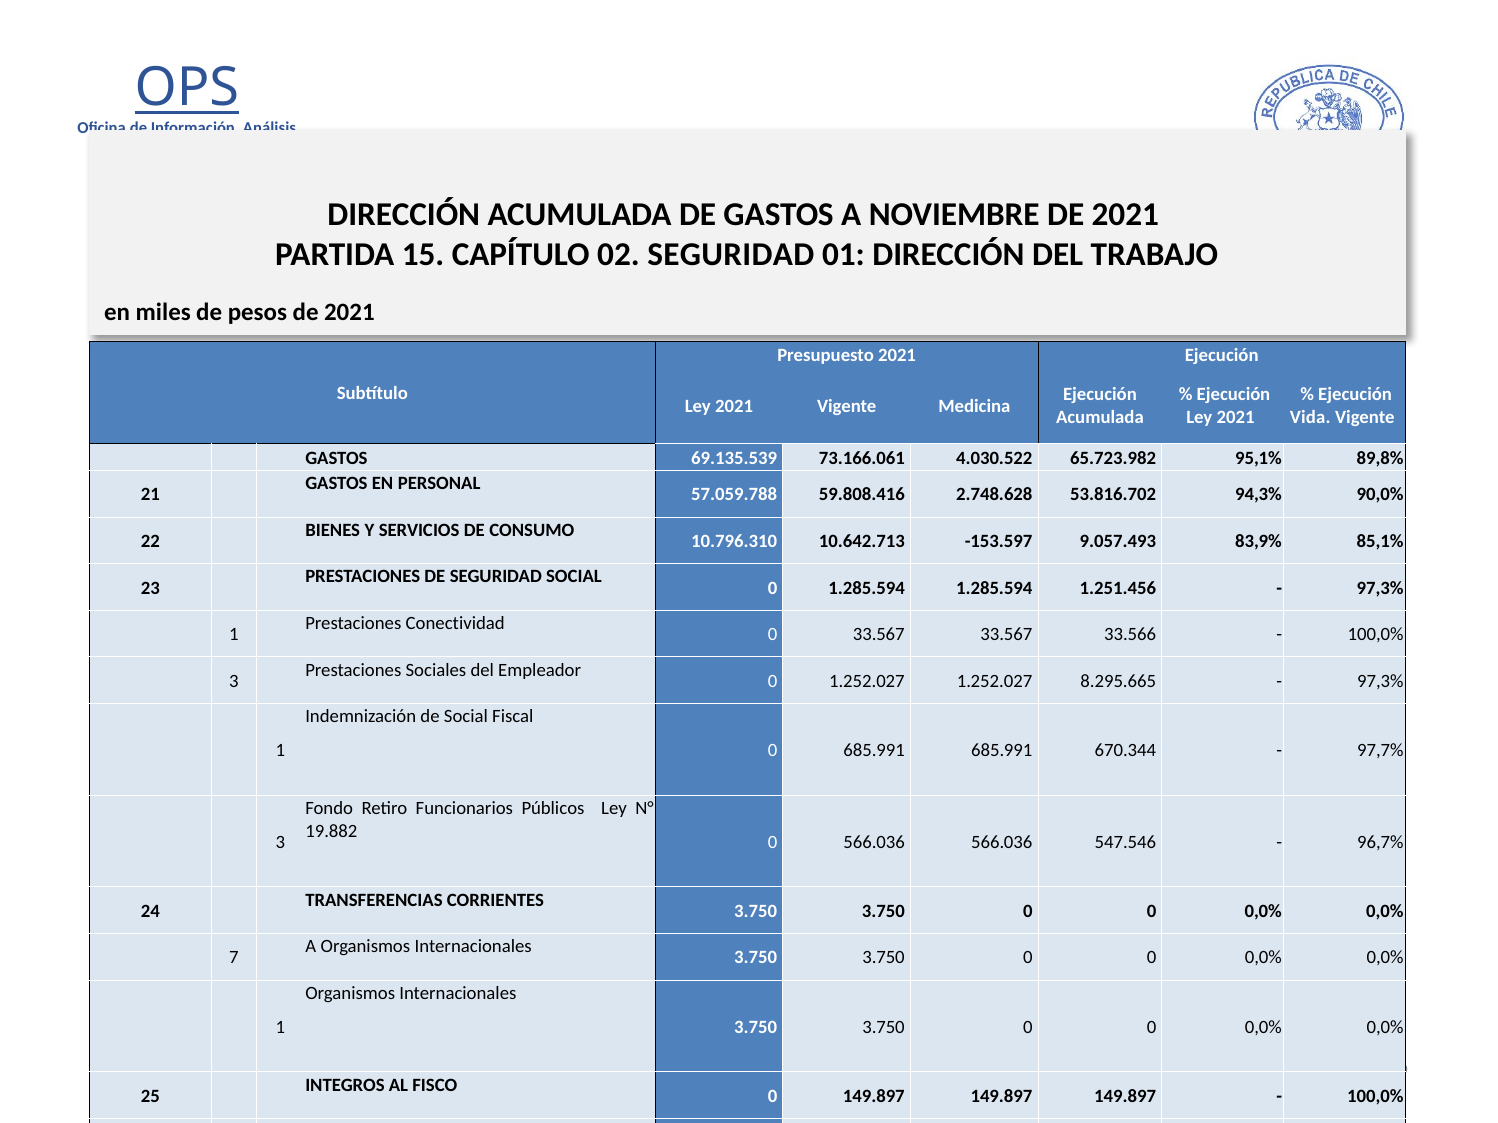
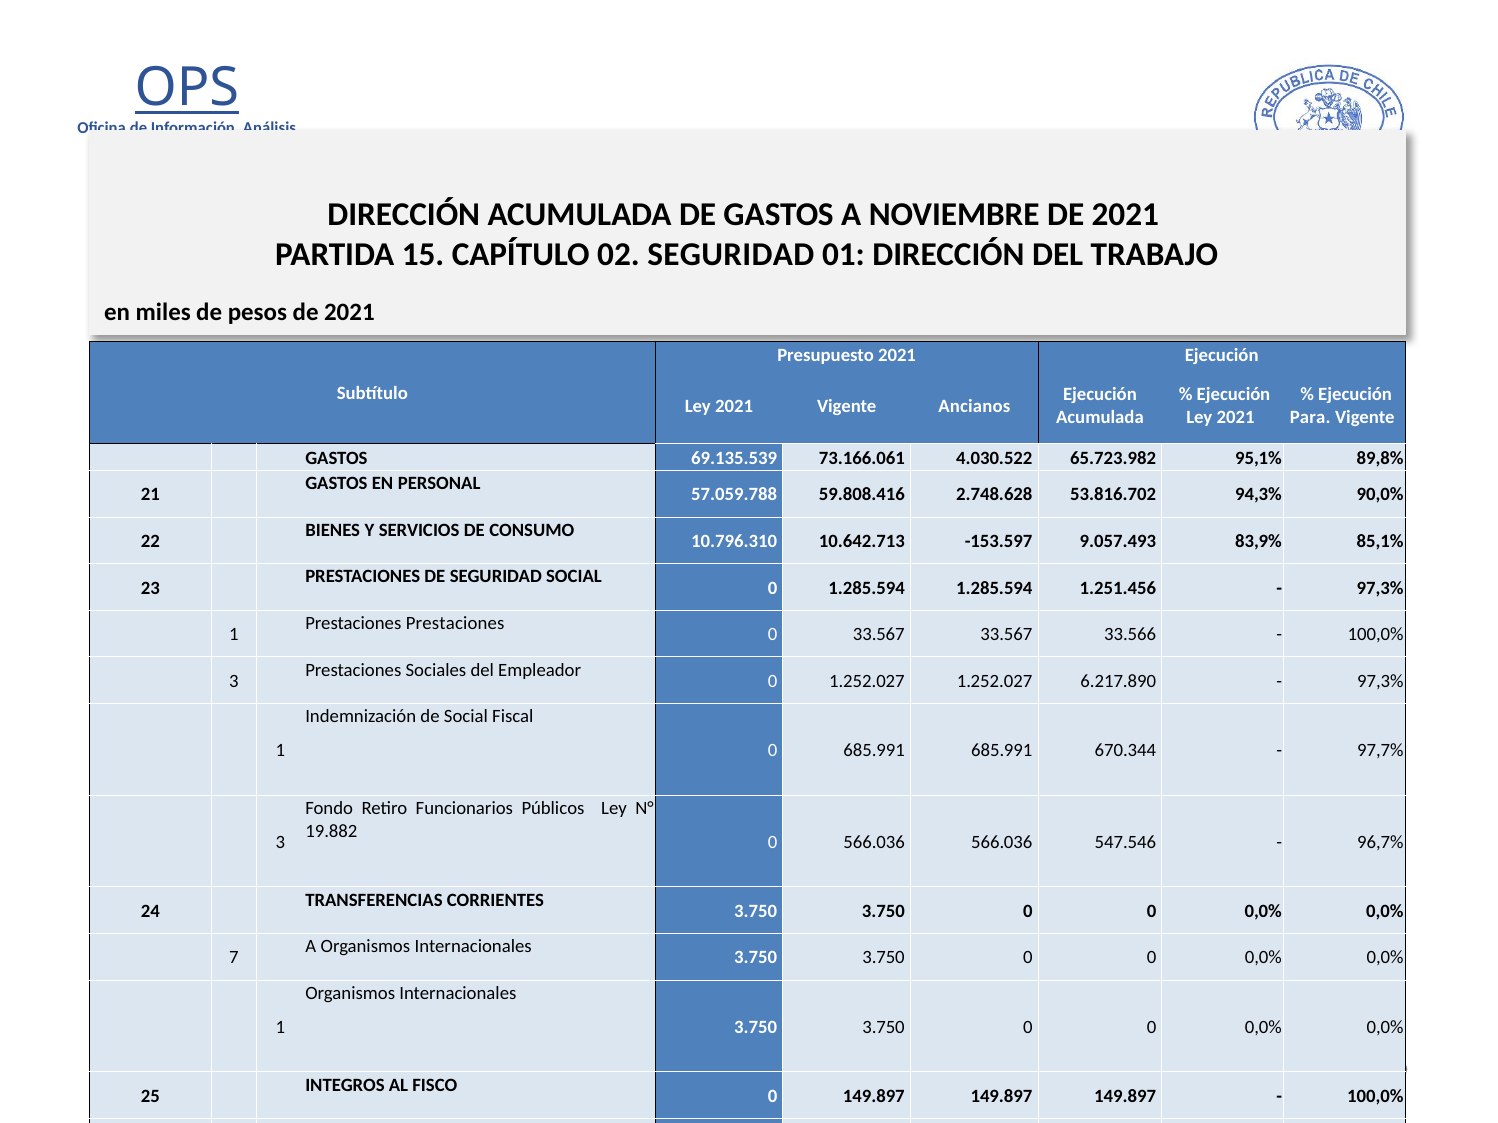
Medicina: Medicina -> Ancianos
Vida: Vida -> Para
Prestaciones Conectividad: Conectividad -> Prestaciones
8.295.665: 8.295.665 -> 6.217.890
